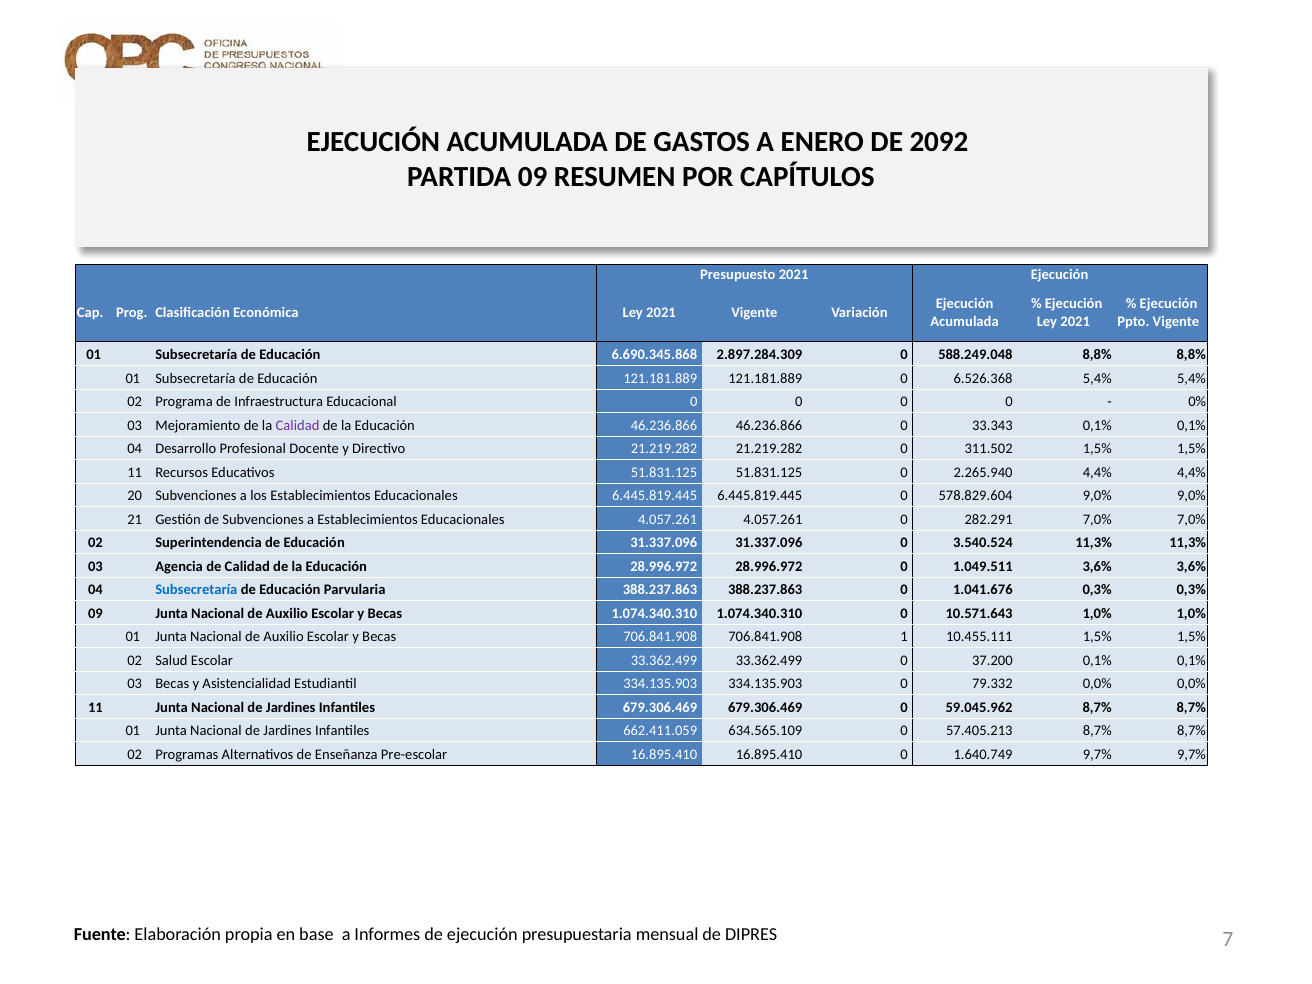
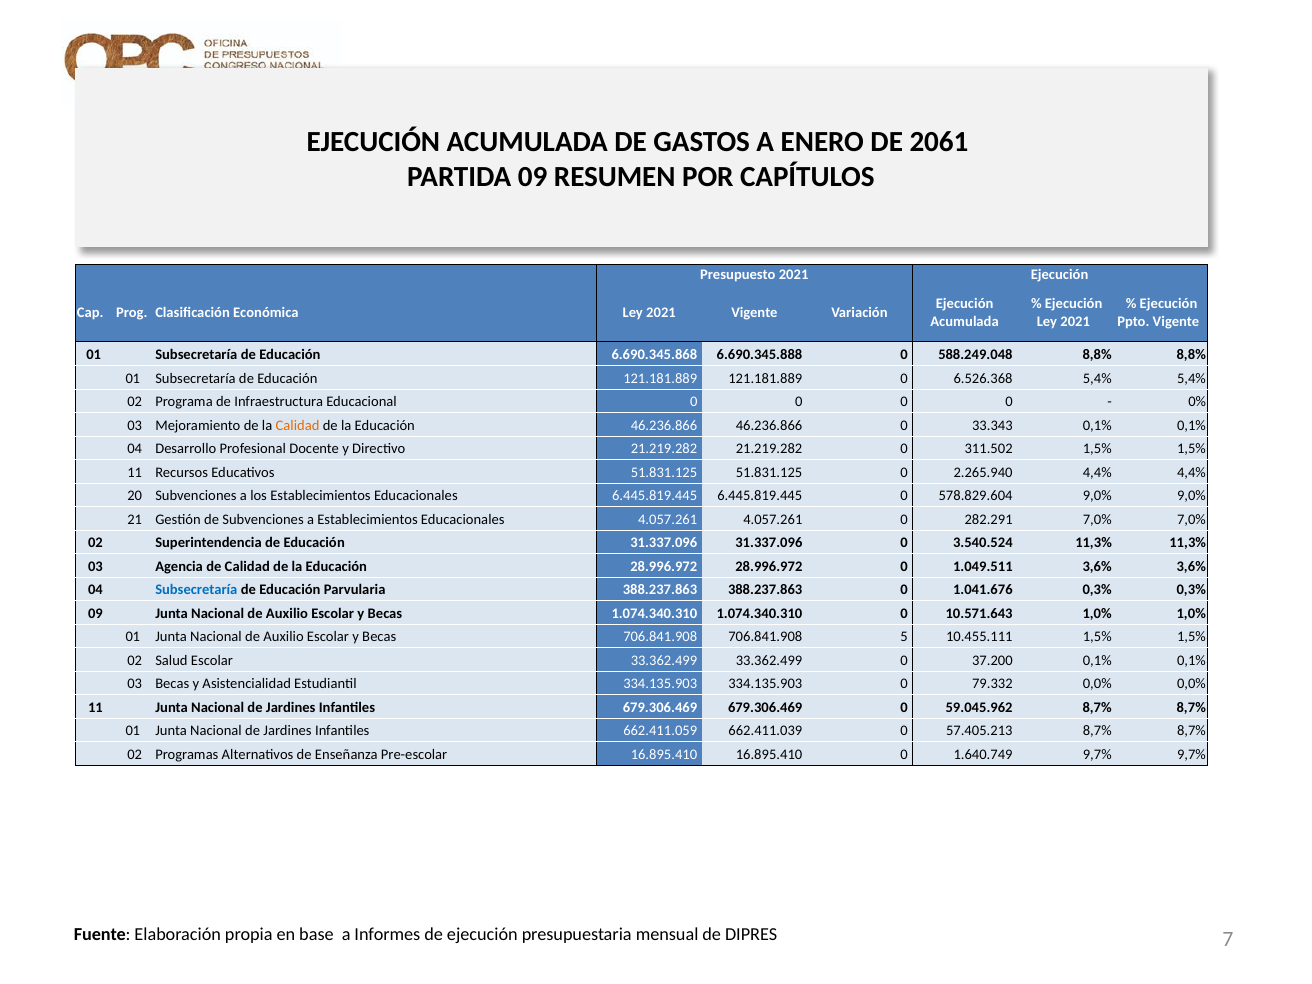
2092: 2092 -> 2061
2.897.284.309: 2.897.284.309 -> 6.690.345.888
Calidad at (298, 425) colour: purple -> orange
1: 1 -> 5
634.565.109: 634.565.109 -> 662.411.039
